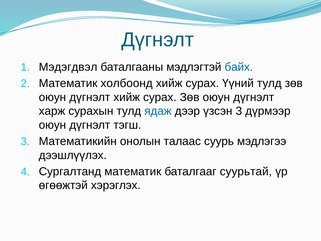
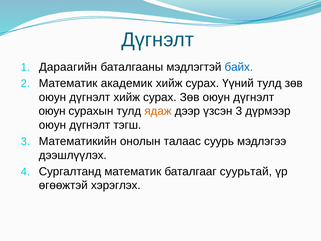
Мэдэгдвэл: Мэдэгдвэл -> Дараагийн
холбоонд: холбоонд -> академик
харж at (52, 111): харж -> оюун
ядаж colour: blue -> orange
